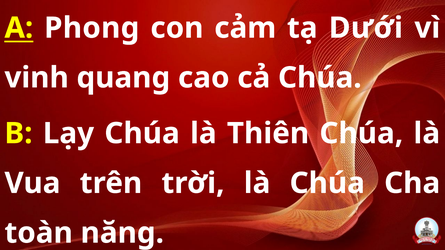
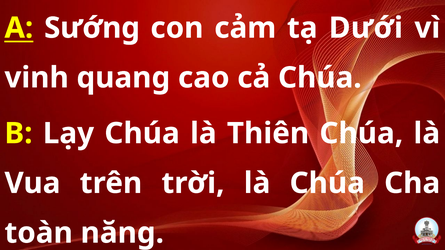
Phong: Phong -> Sướng
